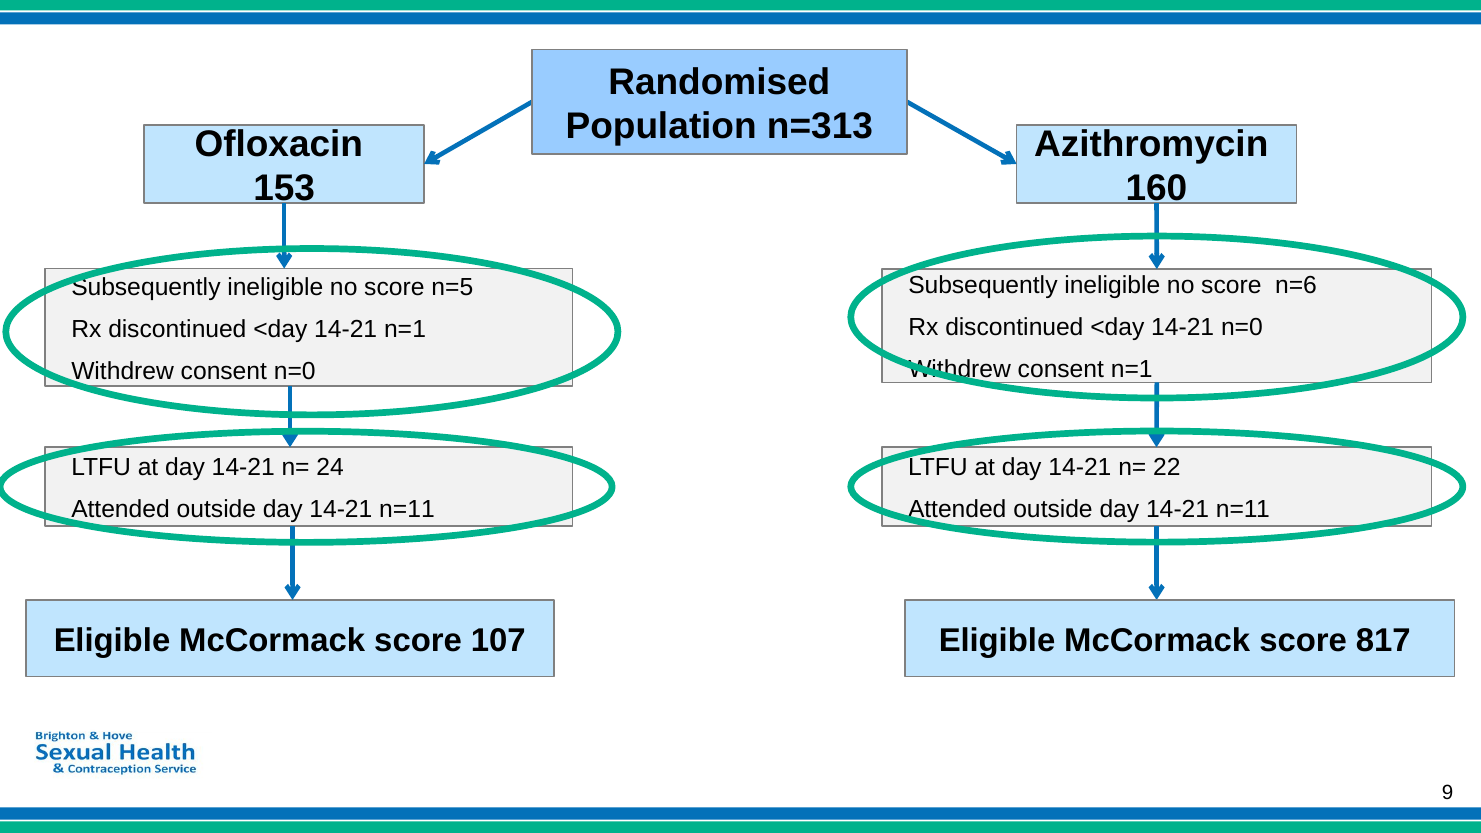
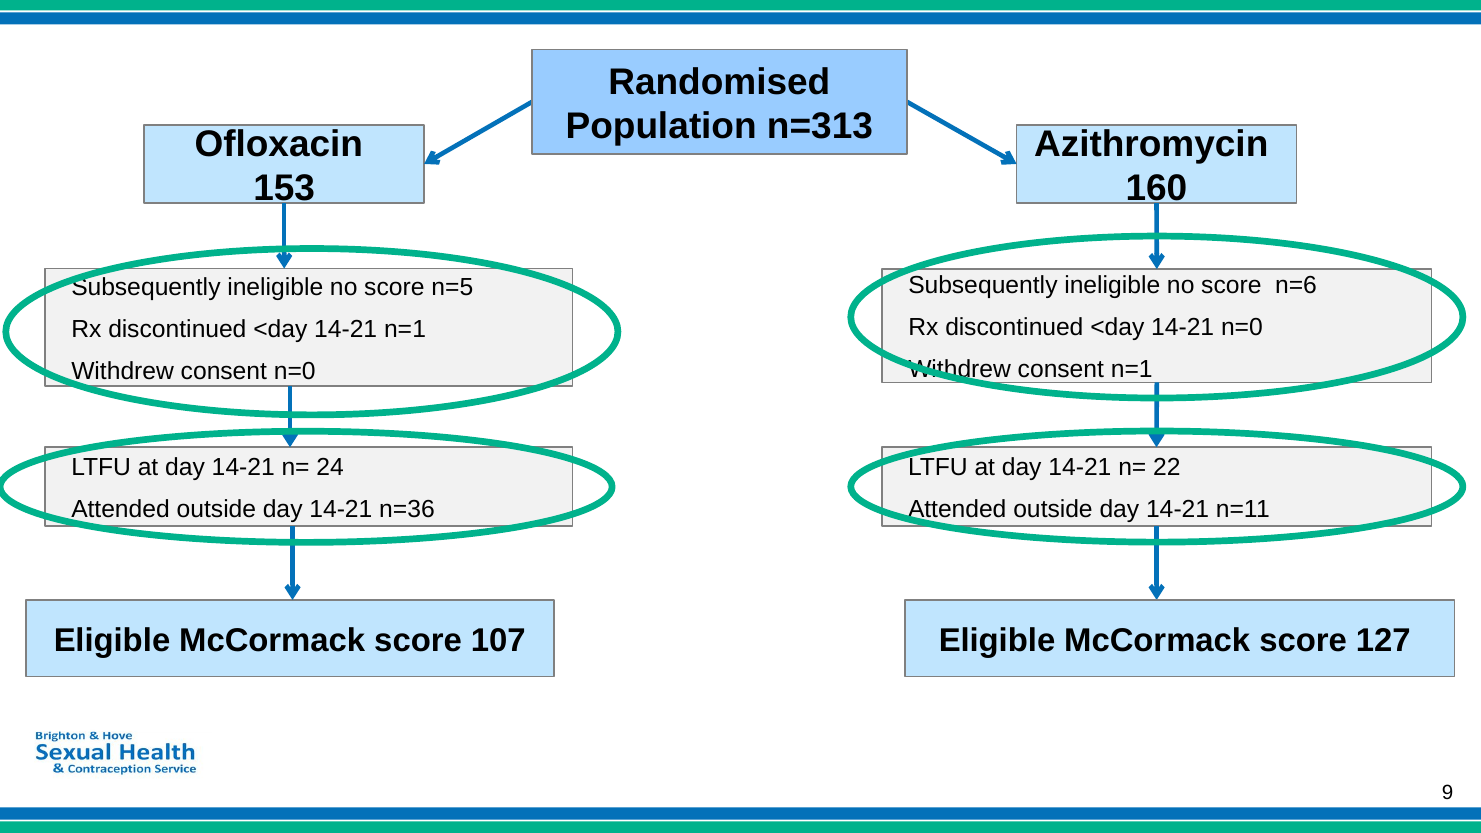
n=11 at (407, 509): n=11 -> n=36
817: 817 -> 127
